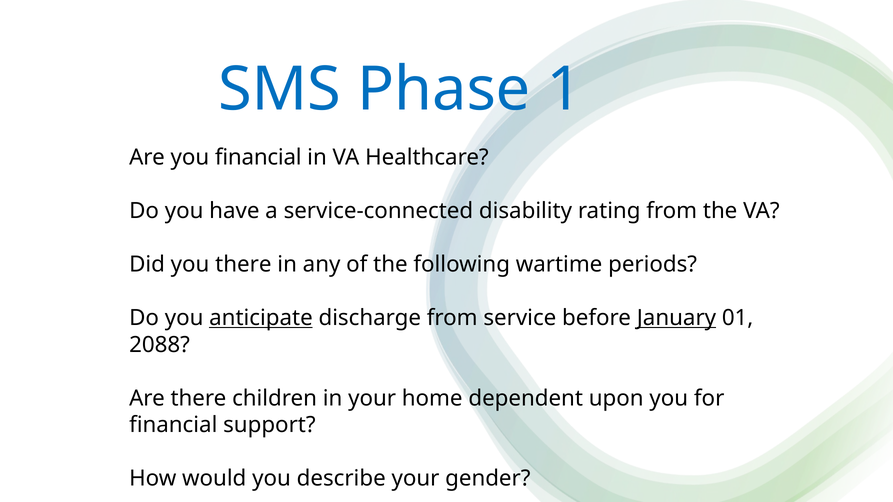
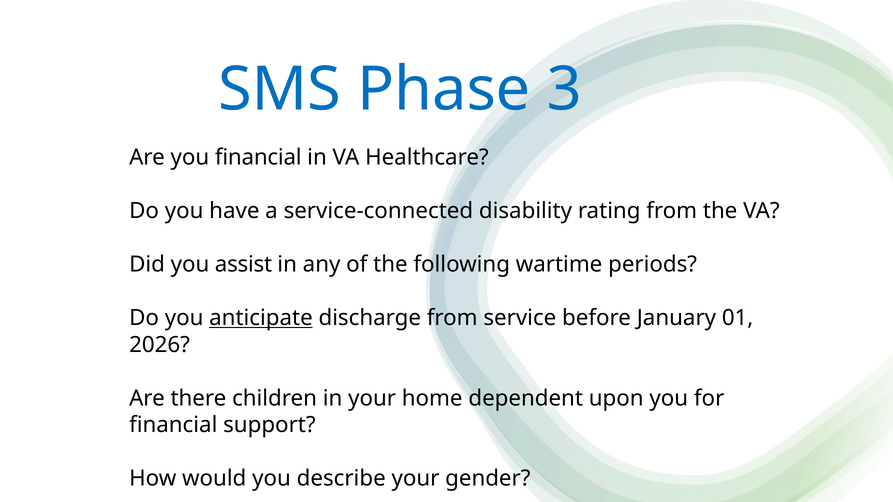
1: 1 -> 3
you there: there -> assist
January underline: present -> none
2088: 2088 -> 2026
